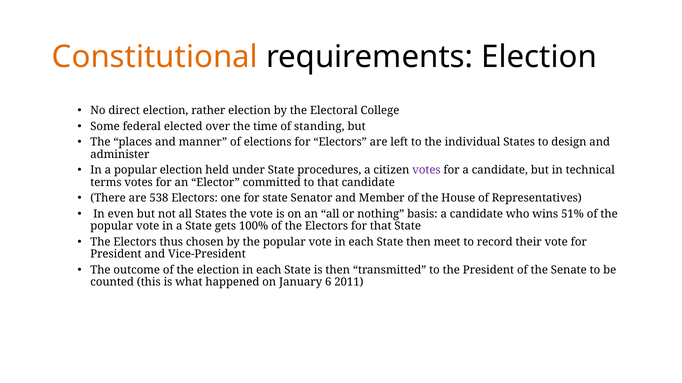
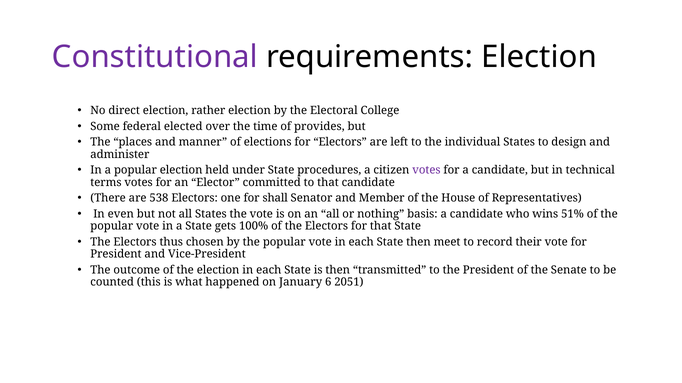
Constitutional colour: orange -> purple
standing: standing -> provides
for state: state -> shall
2011: 2011 -> 2051
